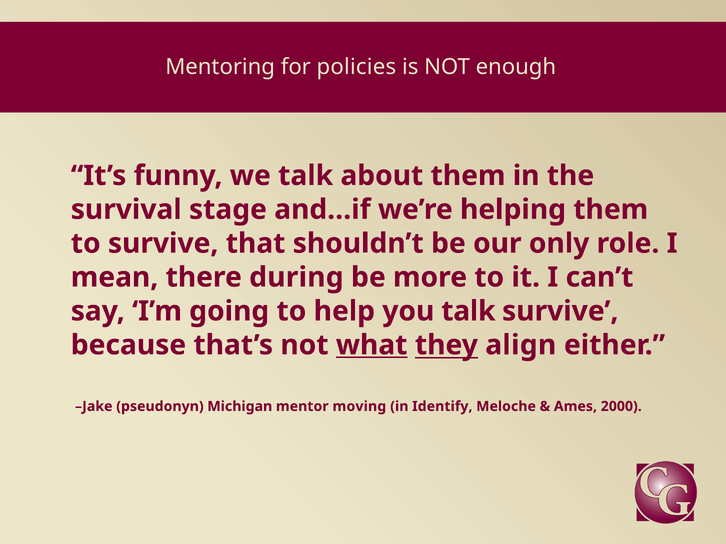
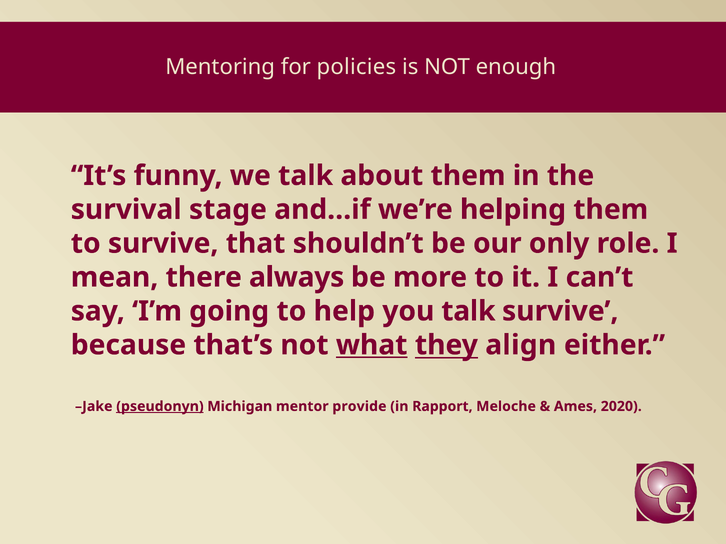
during: during -> always
pseudonyn underline: none -> present
moving: moving -> provide
Identify: Identify -> Rapport
2000: 2000 -> 2020
